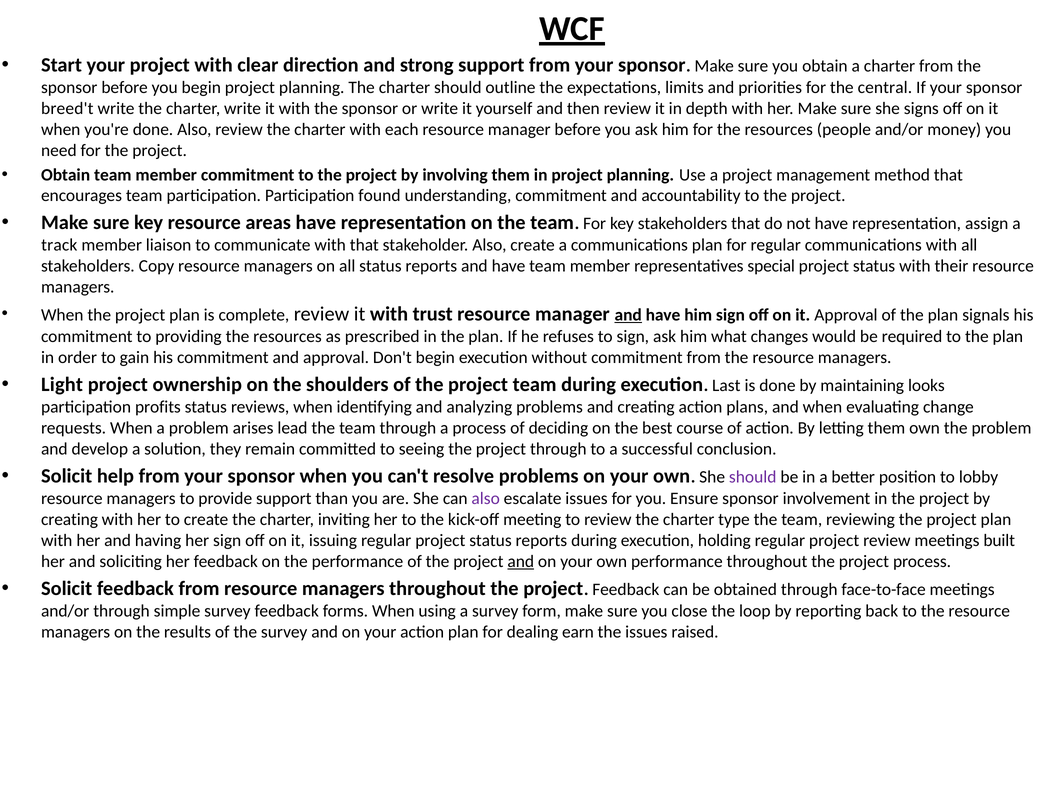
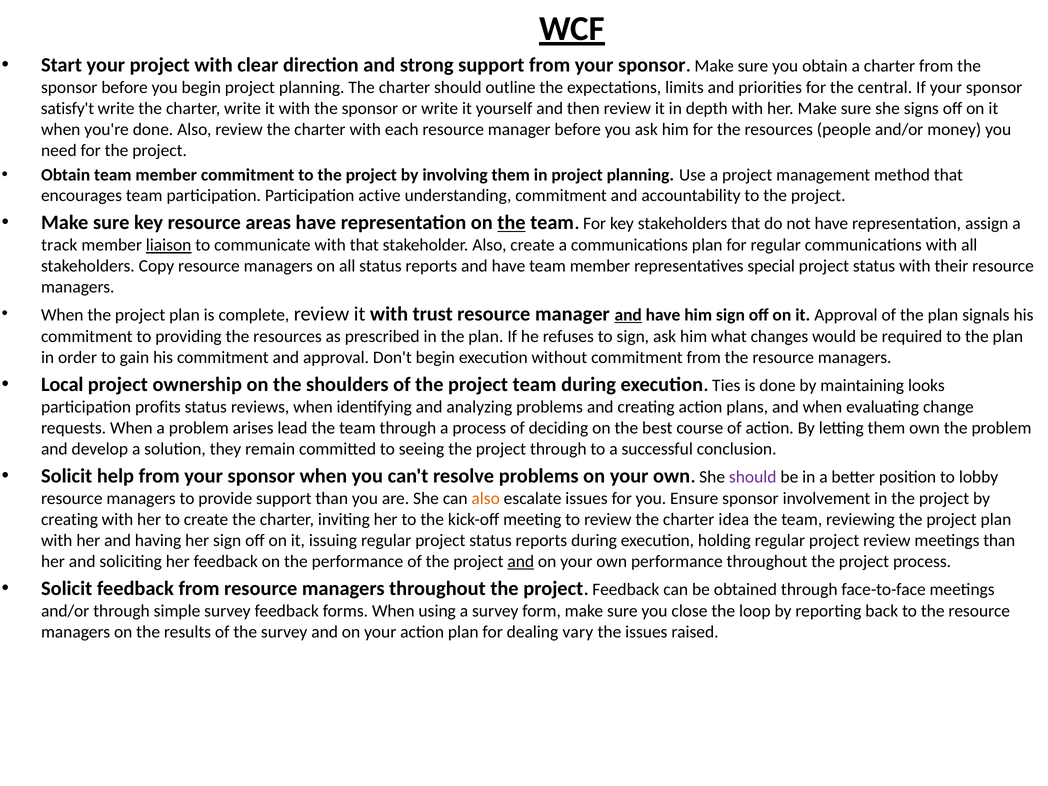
breed't: breed't -> satisfy't
found: found -> active
the at (511, 223) underline: none -> present
liaison underline: none -> present
Light: Light -> Local
Last: Last -> Ties
also at (486, 499) colour: purple -> orange
type: type -> idea
meetings built: built -> than
earn: earn -> vary
